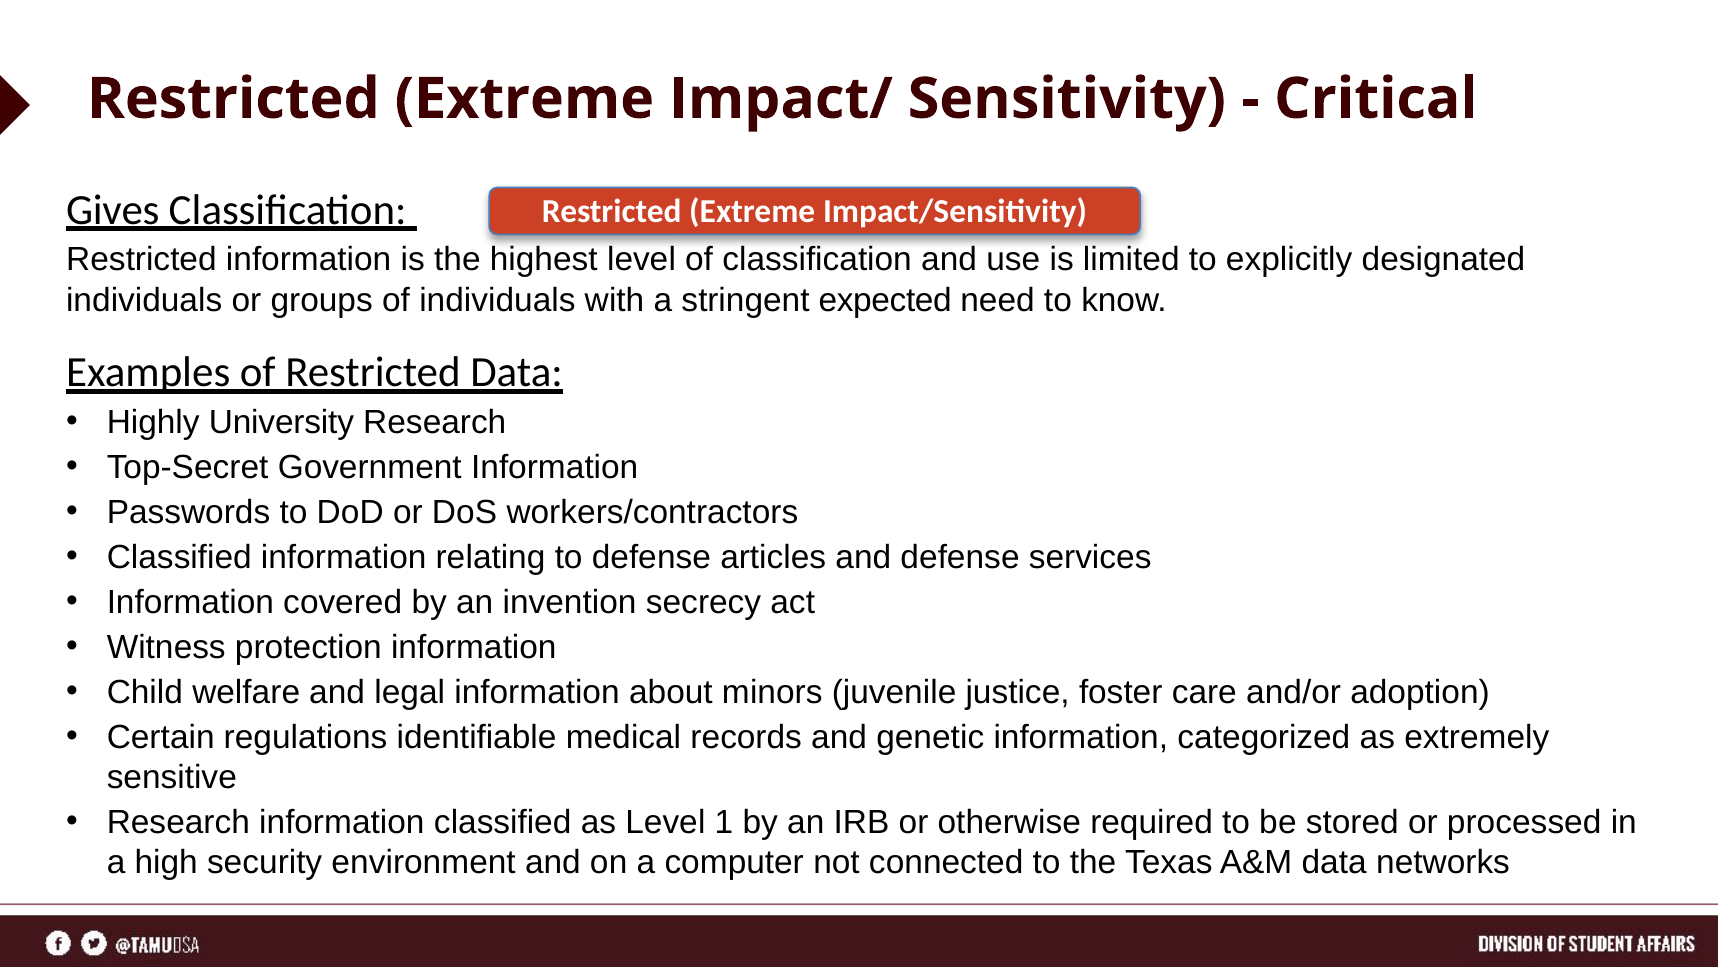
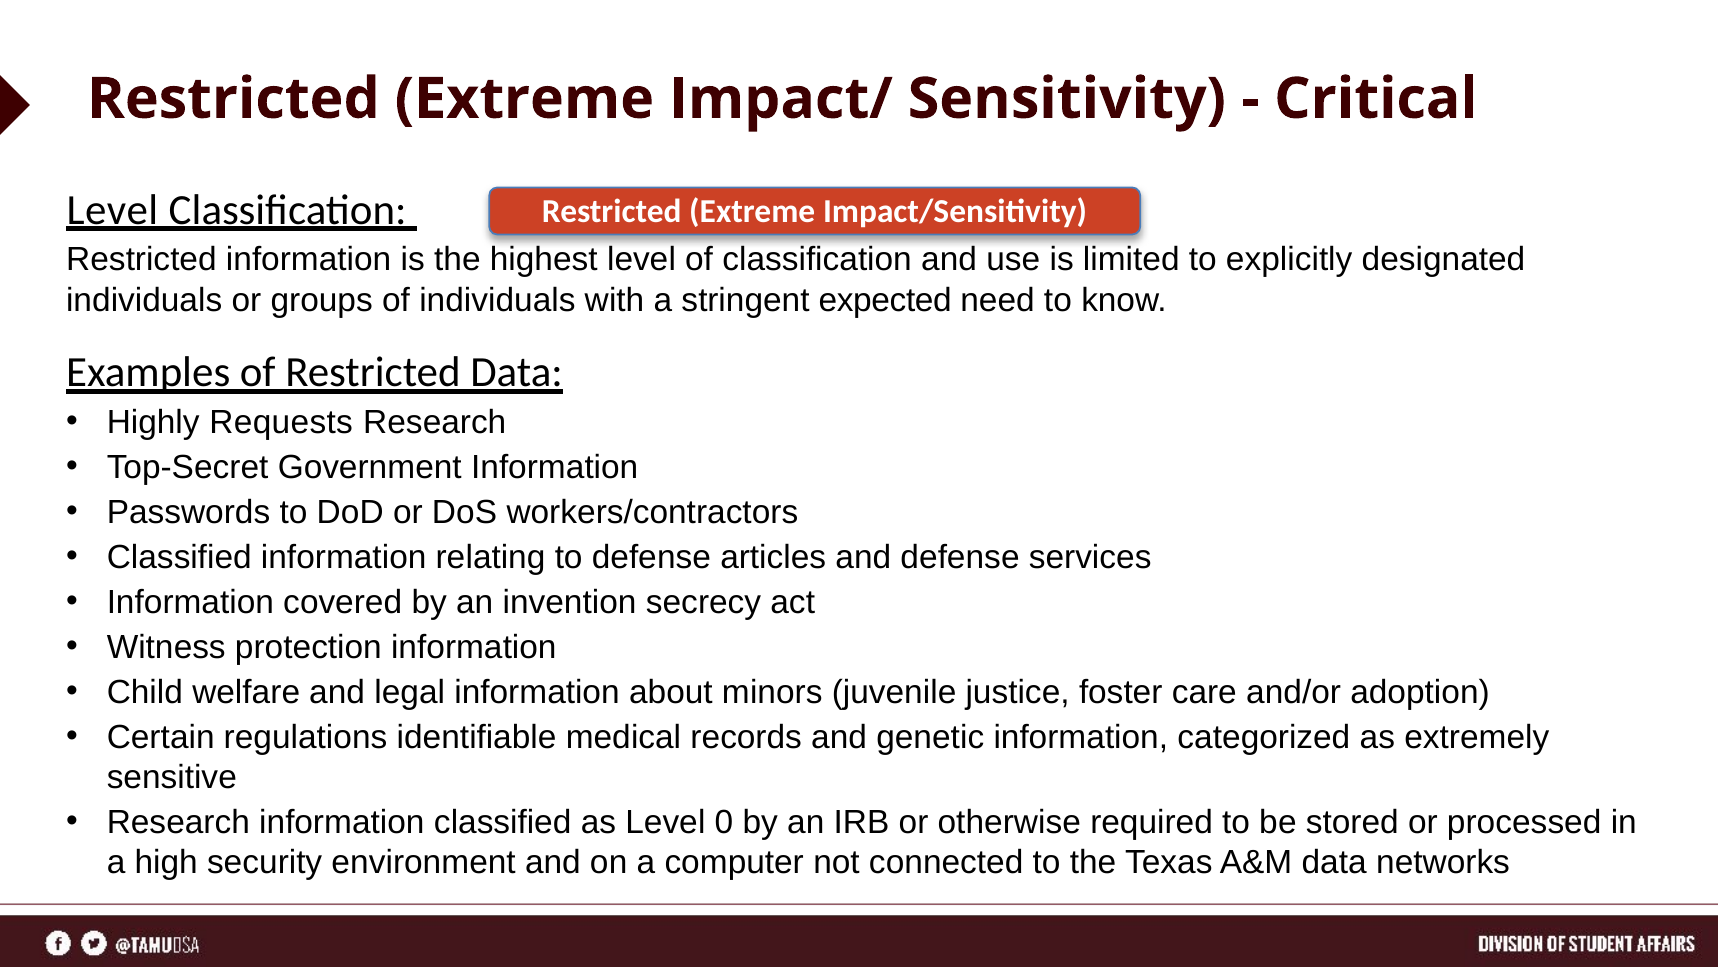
Gives at (113, 210): Gives -> Level
University: University -> Requests
1: 1 -> 0
